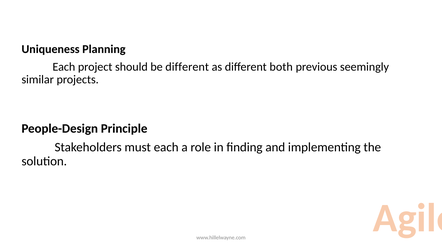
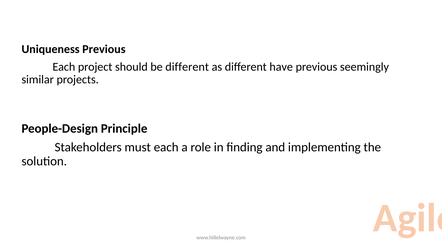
Uniqueness Planning: Planning -> Previous
both: both -> have
